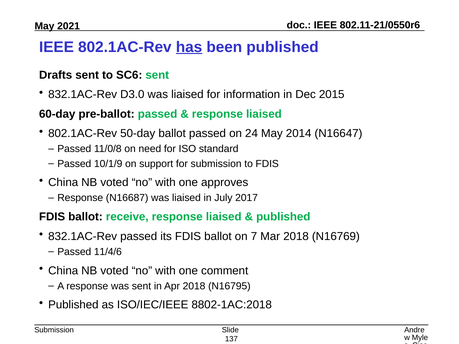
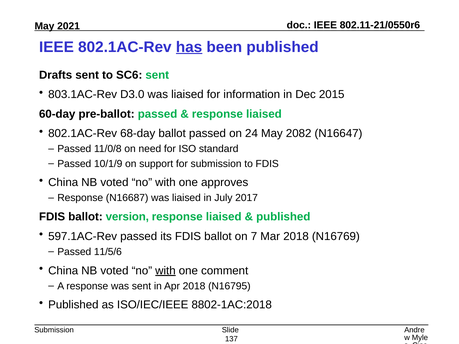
832.1AC-Rev at (83, 95): 832.1AC-Rev -> 803.1AC-Rev
50-day: 50-day -> 68-day
2014: 2014 -> 2082
receive: receive -> version
832.1AC-Rev at (83, 236): 832.1AC-Rev -> 597.1AC-Rev
11/4/6: 11/4/6 -> 11/5/6
with at (165, 271) underline: none -> present
